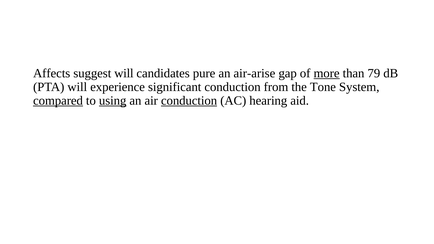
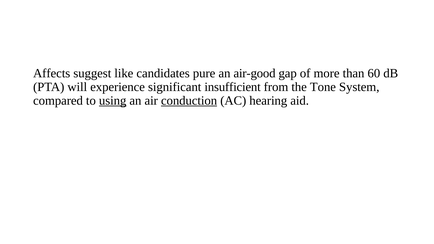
suggest will: will -> like
air-arise: air-arise -> air-good
more underline: present -> none
79: 79 -> 60
significant conduction: conduction -> insufficient
compared underline: present -> none
